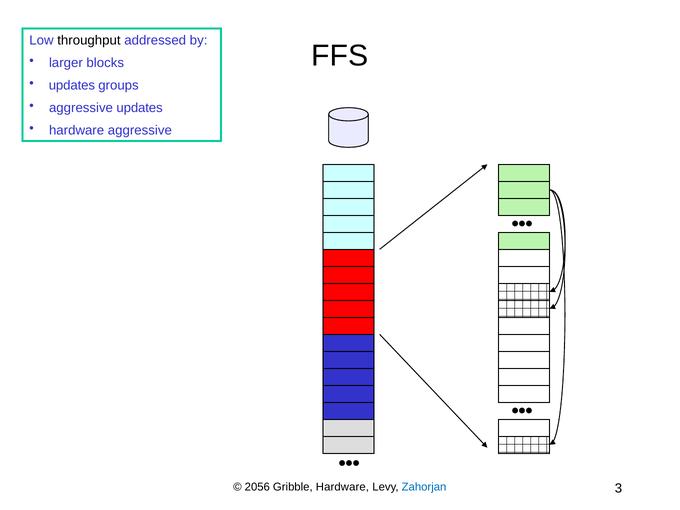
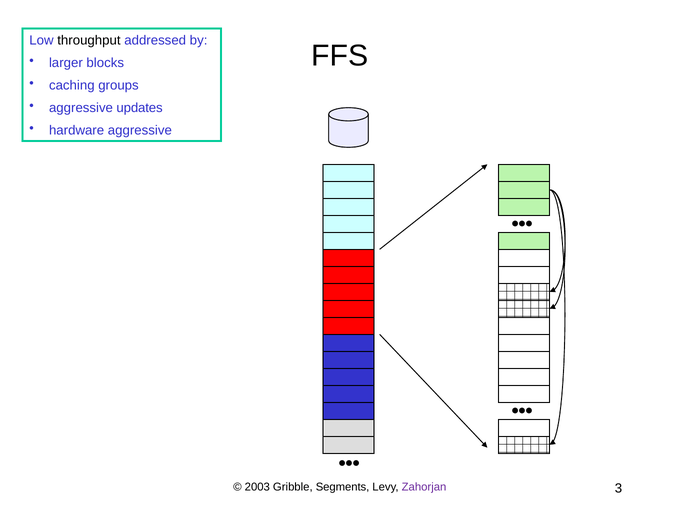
updates at (72, 86): updates -> caching
2056: 2056 -> 2003
Gribble Hardware: Hardware -> Segments
Zahorjan colour: blue -> purple
